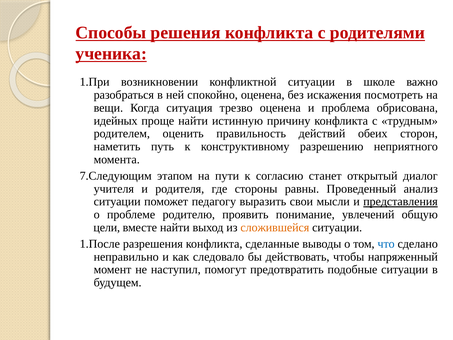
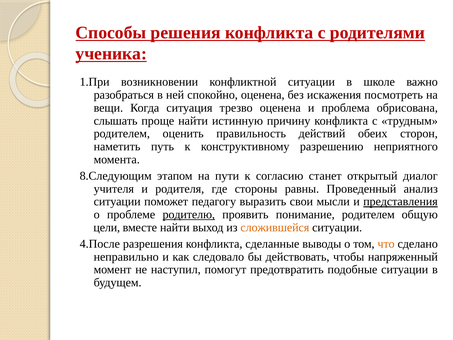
идейных: идейных -> слышать
7.Следующим: 7.Следующим -> 8.Следующим
родителю underline: none -> present
понимание увлечений: увлечений -> родителем
1.После: 1.После -> 4.После
что colour: blue -> orange
